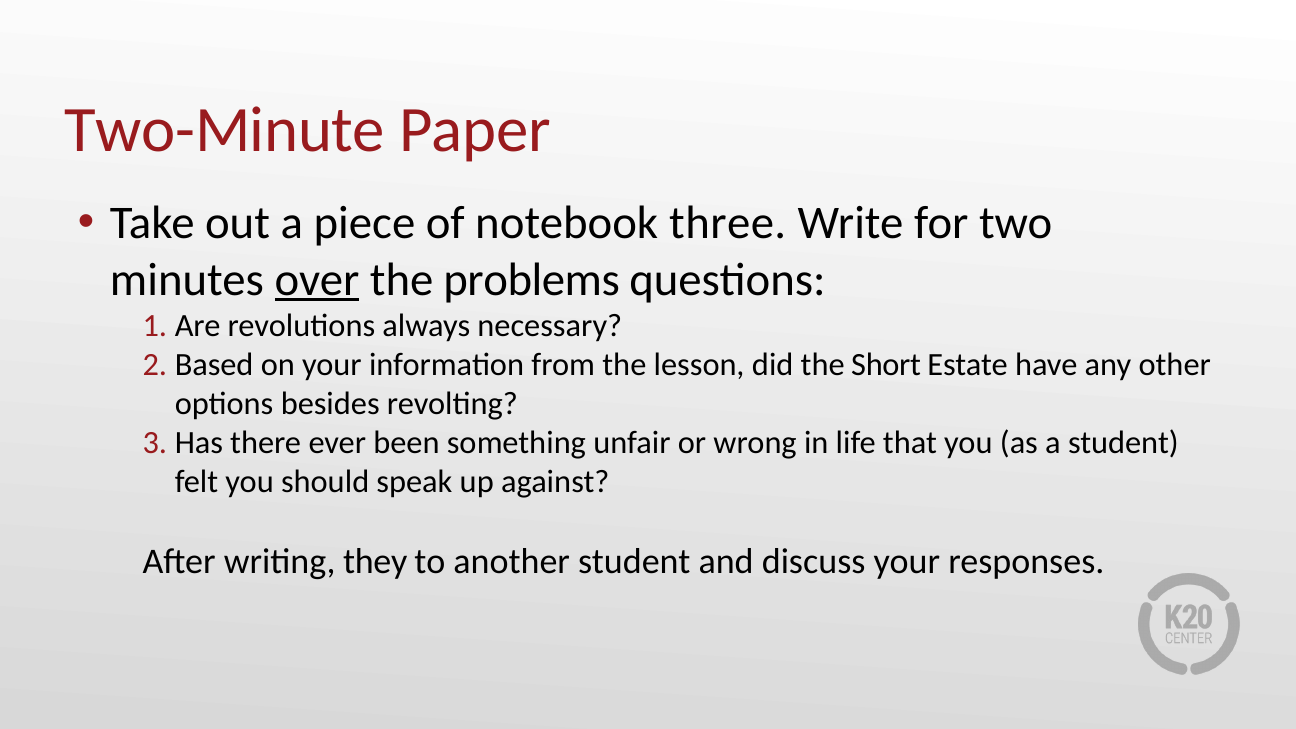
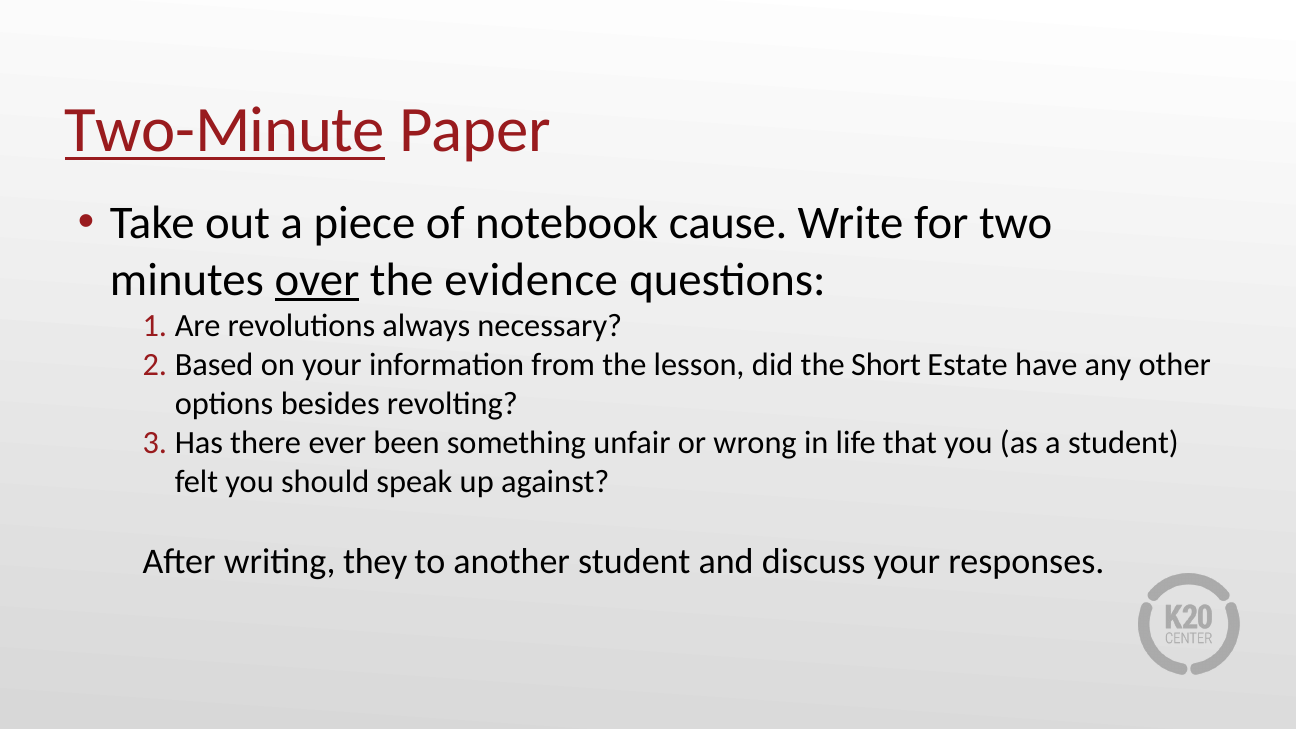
Two-Minute underline: none -> present
three: three -> cause
problems: problems -> evidence
